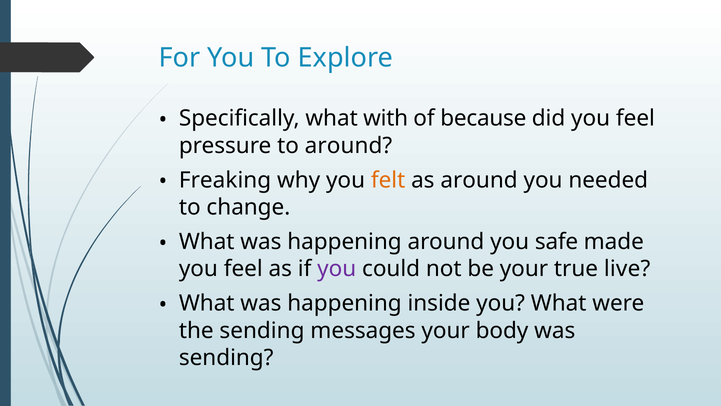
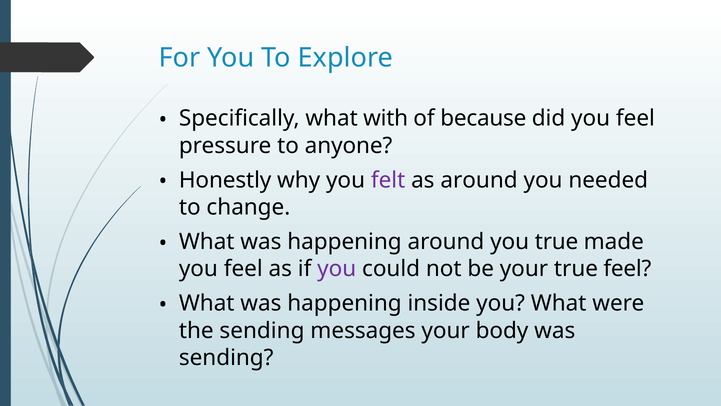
to around: around -> anyone
Freaking: Freaking -> Honestly
felt colour: orange -> purple
you safe: safe -> true
true live: live -> feel
